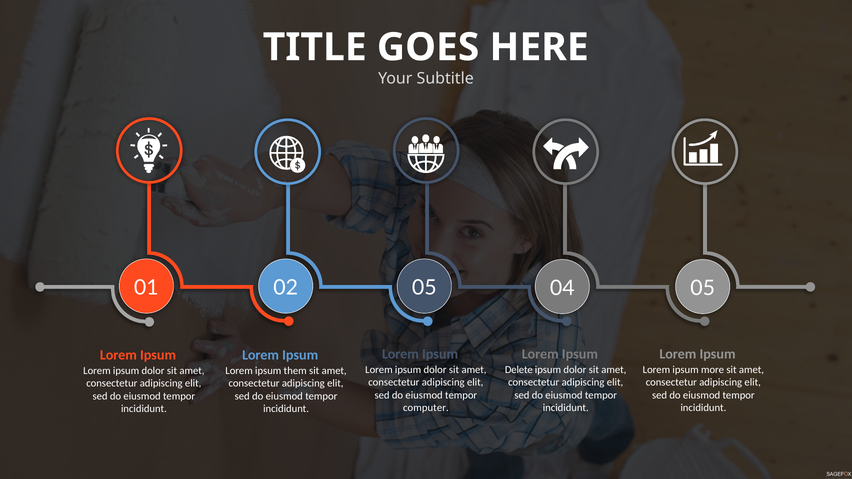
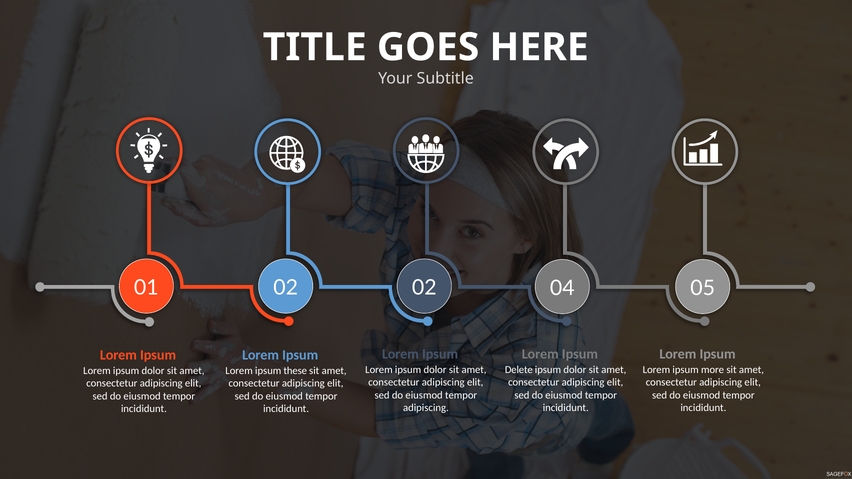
02 05: 05 -> 02
them: them -> these
computer at (426, 408): computer -> adipiscing
